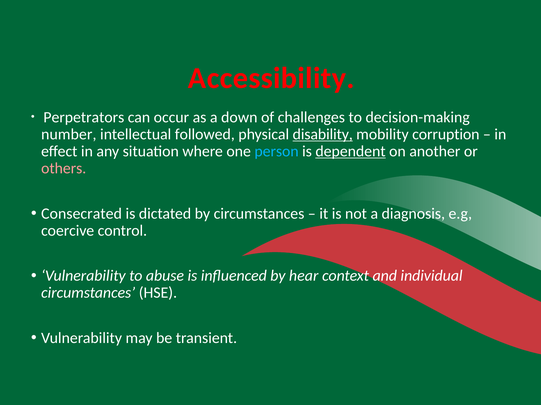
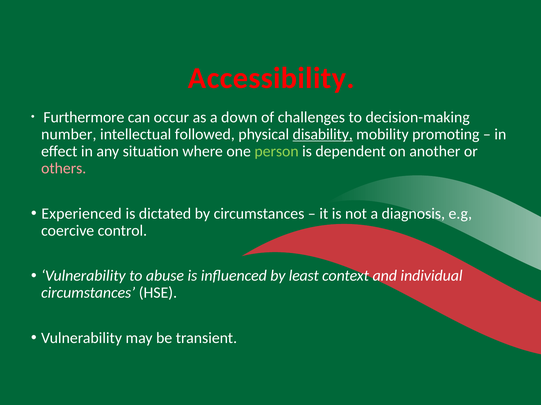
Perpetrators: Perpetrators -> Furthermore
corruption: corruption -> promoting
person colour: light blue -> light green
dependent underline: present -> none
Consecrated: Consecrated -> Experienced
hear: hear -> least
